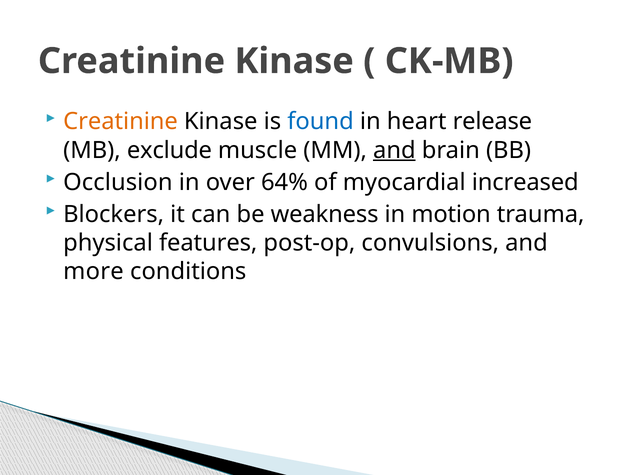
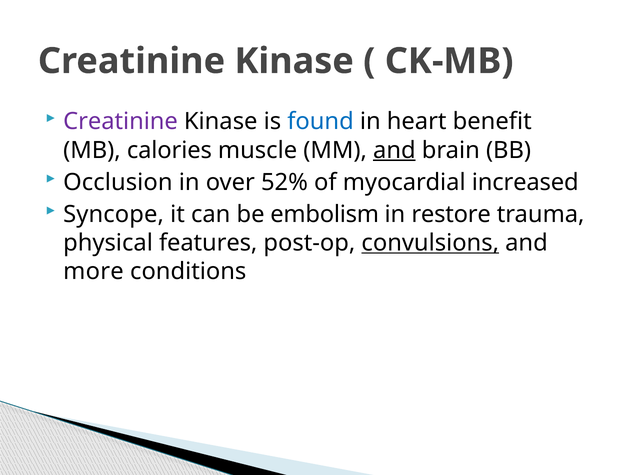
Creatinine at (121, 122) colour: orange -> purple
release: release -> benefit
exclude: exclude -> calories
64%: 64% -> 52%
Blockers: Blockers -> Syncope
weakness: weakness -> embolism
motion: motion -> restore
convulsions underline: none -> present
